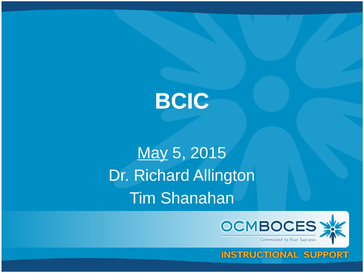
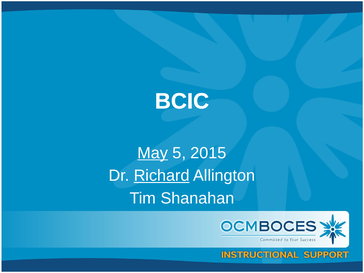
Richard underline: none -> present
